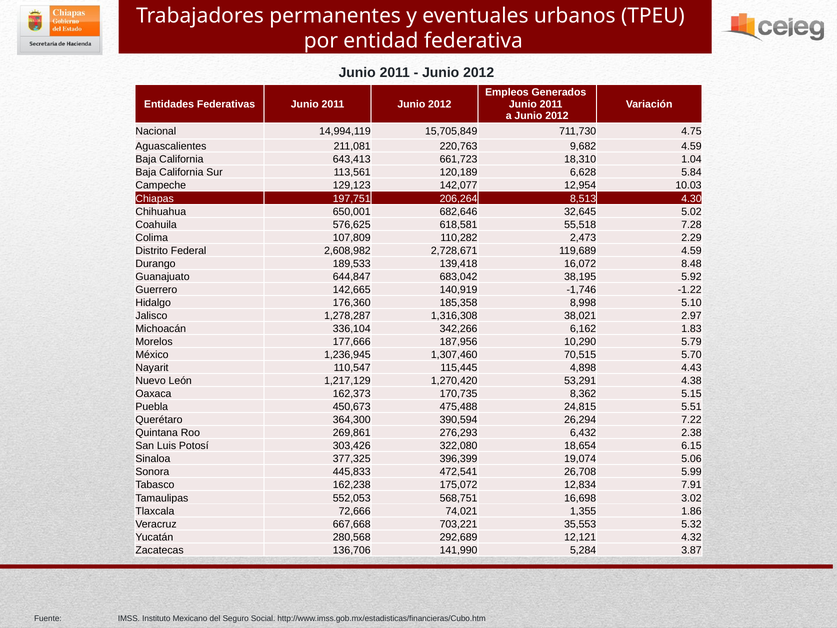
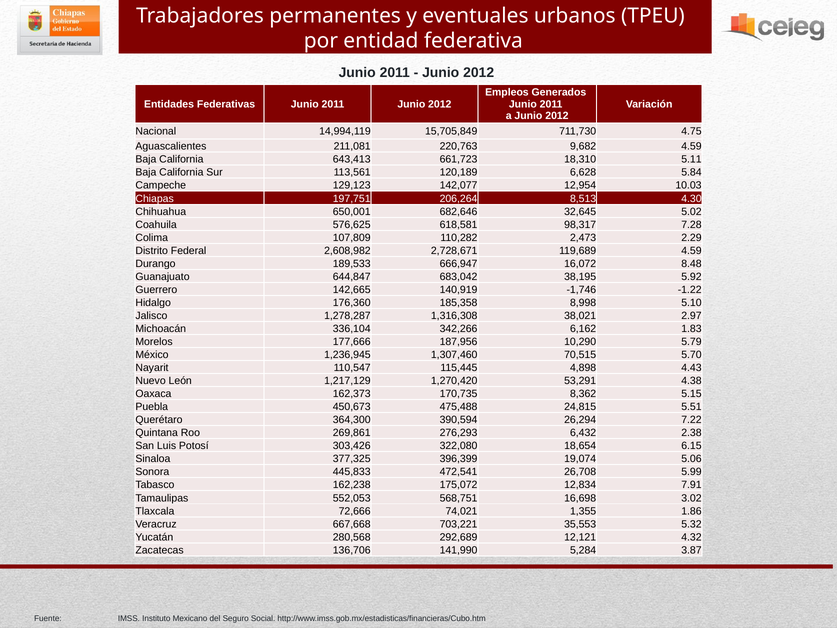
1.04: 1.04 -> 5.11
55,518: 55,518 -> 98,317
139,418: 139,418 -> 666,947
